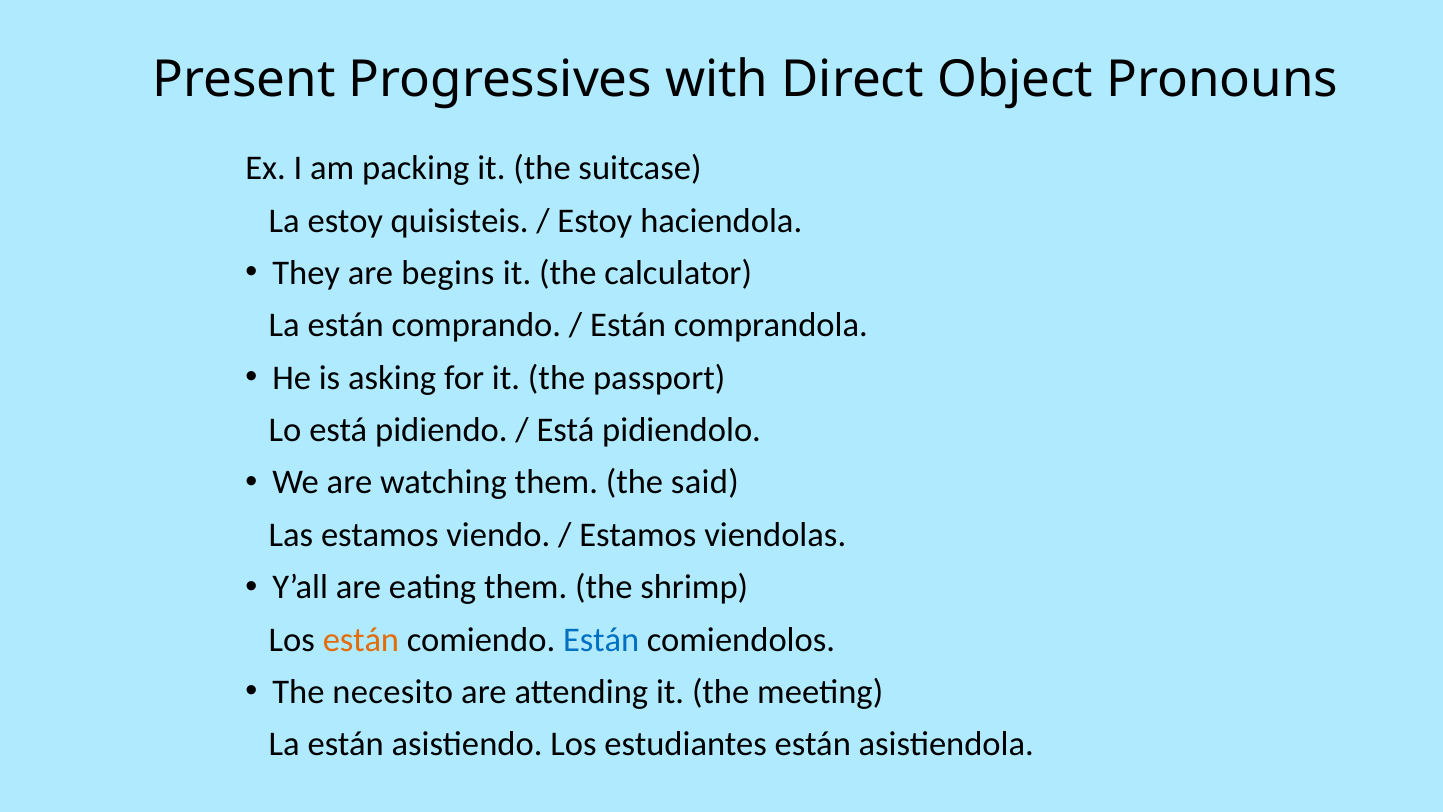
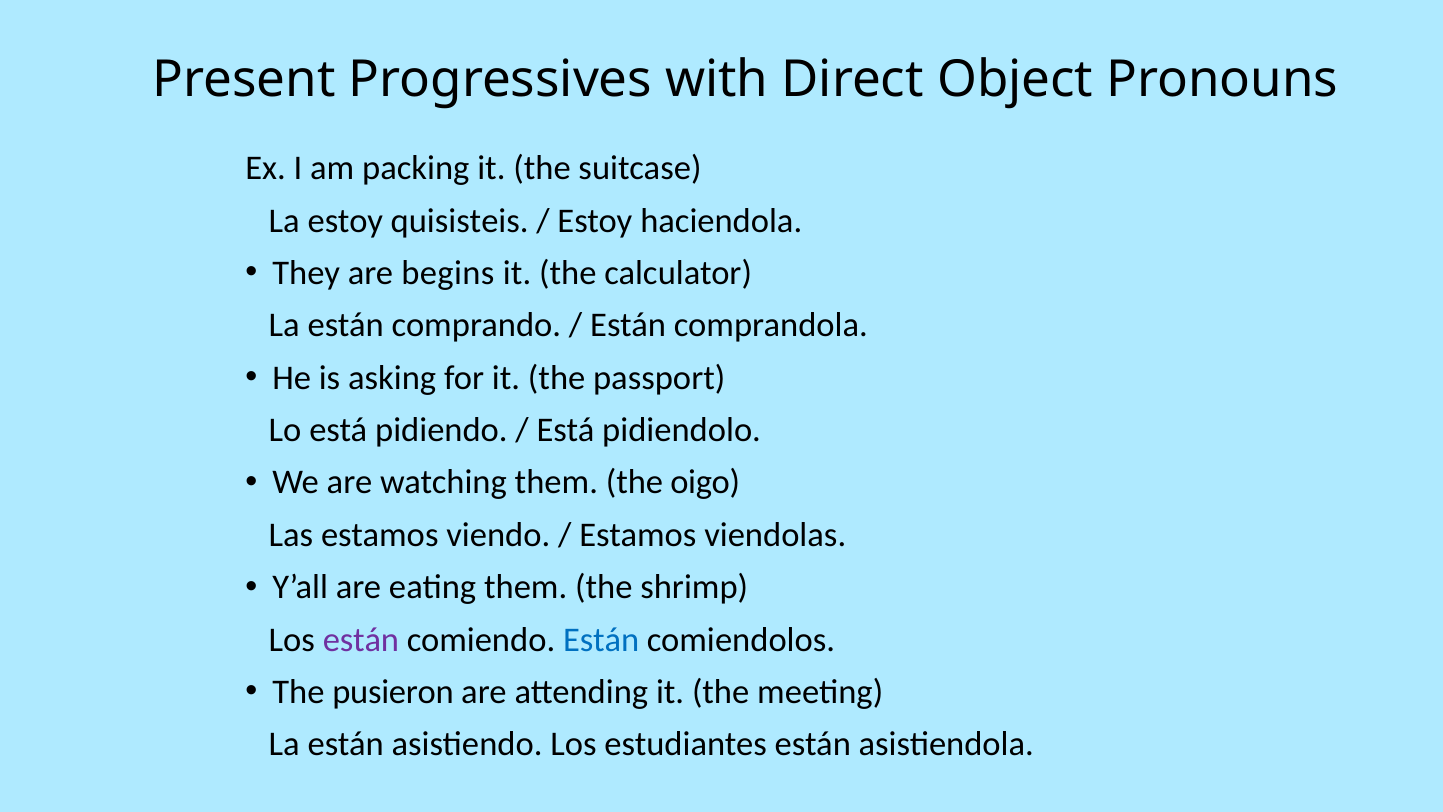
said: said -> oigo
están at (361, 639) colour: orange -> purple
necesito: necesito -> pusieron
